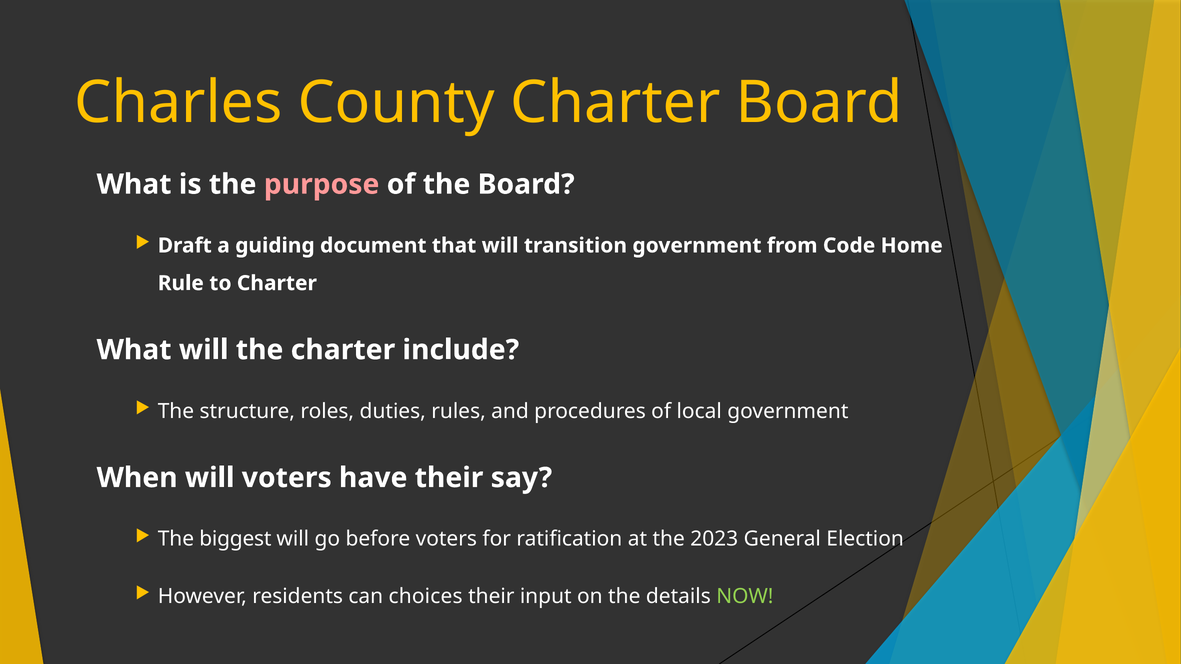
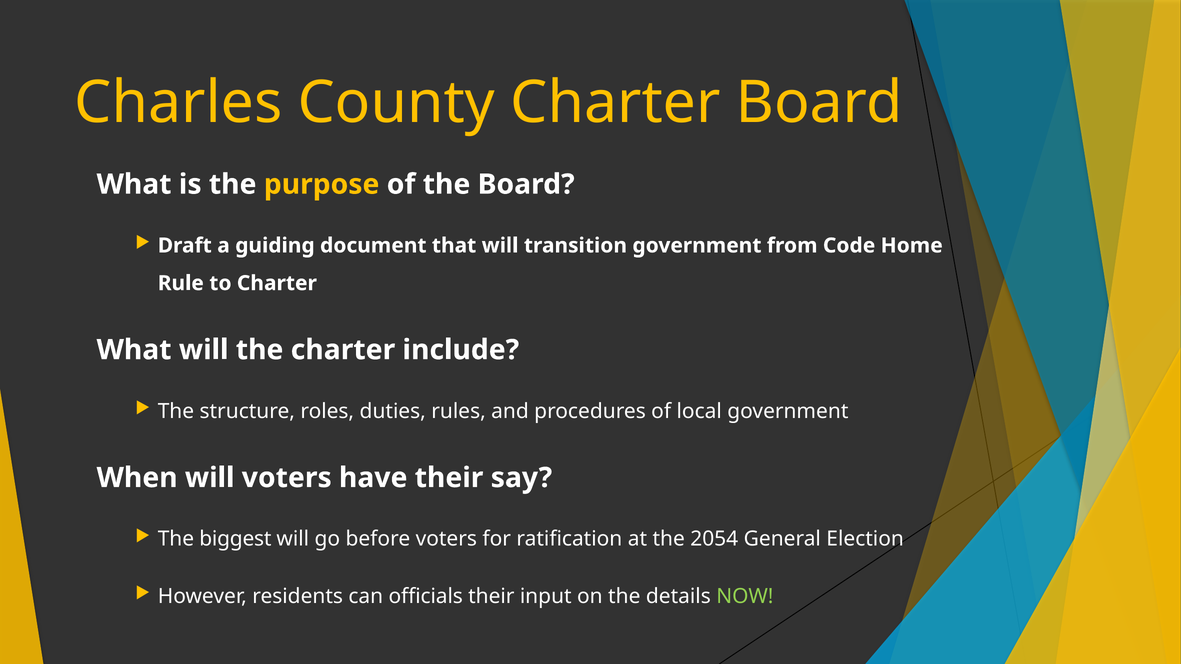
purpose colour: pink -> yellow
2023: 2023 -> 2054
choices: choices -> officials
